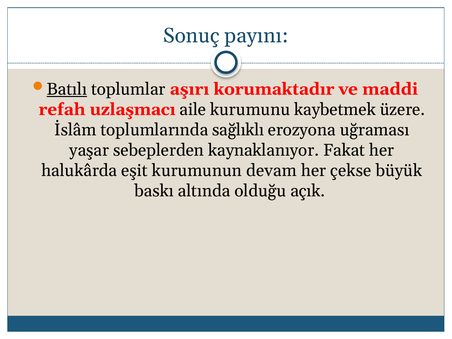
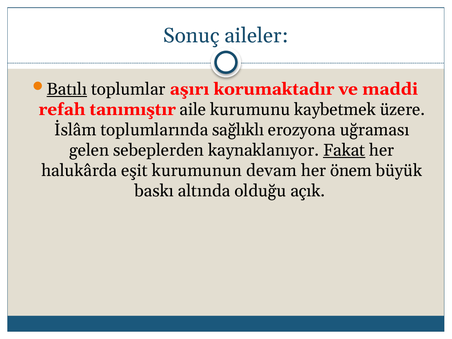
payını: payını -> aileler
uzlaşmacı: uzlaşmacı -> tanımıştır
yaşar: yaşar -> gelen
Fakat underline: none -> present
çekse: çekse -> önem
